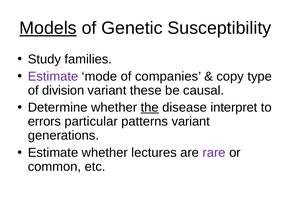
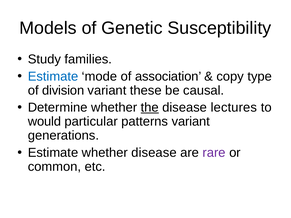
Models underline: present -> none
Estimate at (53, 76) colour: purple -> blue
companies: companies -> association
interpret: interpret -> lectures
errors: errors -> would
whether lectures: lectures -> disease
